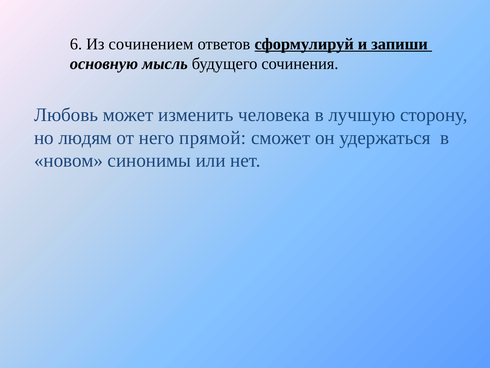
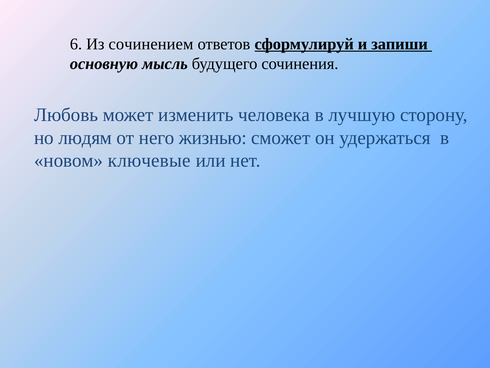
прямой: прямой -> жизнью
синонимы: синонимы -> ключевые
